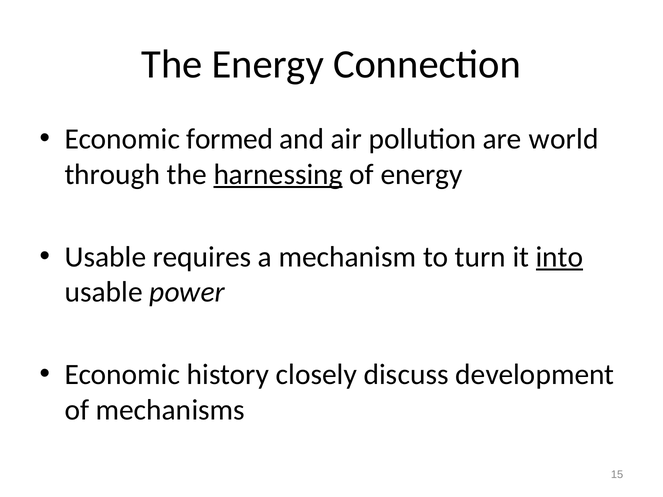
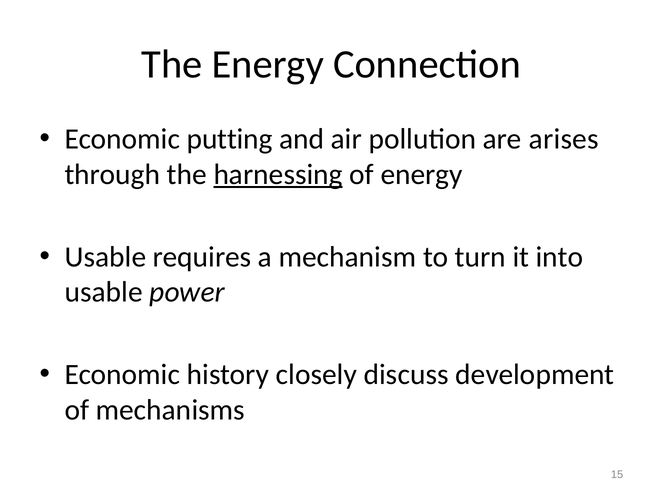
formed: formed -> putting
world: world -> arises
into underline: present -> none
